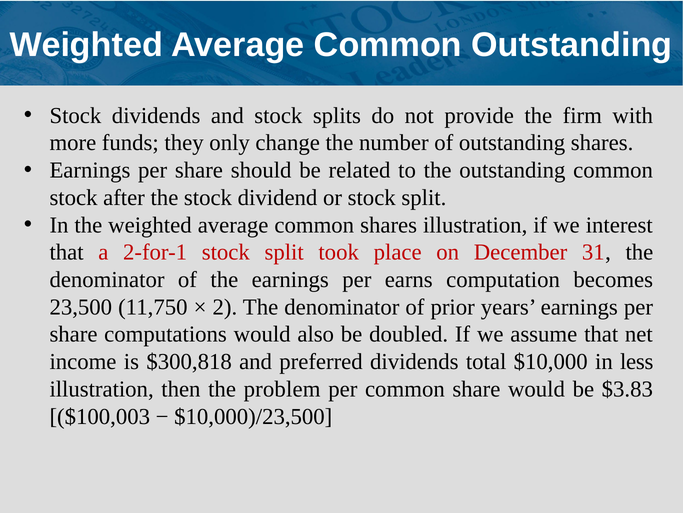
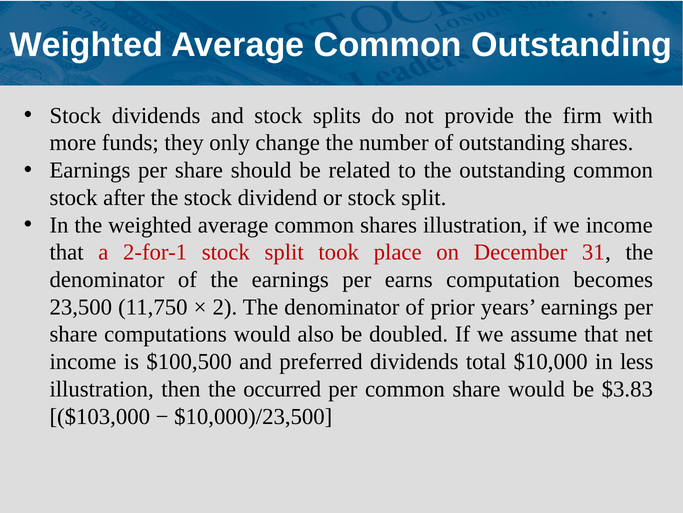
we interest: interest -> income
$300,818: $300,818 -> $100,500
problem: problem -> occurred
$100,003: $100,003 -> $103,000
